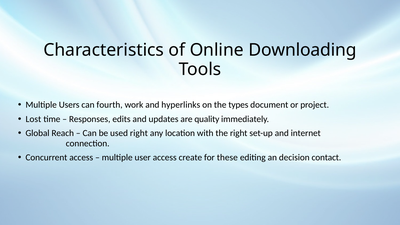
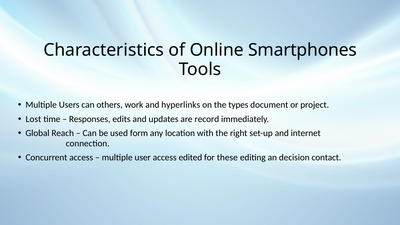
Downloading: Downloading -> Smartphones
fourth: fourth -> others
quality: quality -> record
used right: right -> form
create: create -> edited
